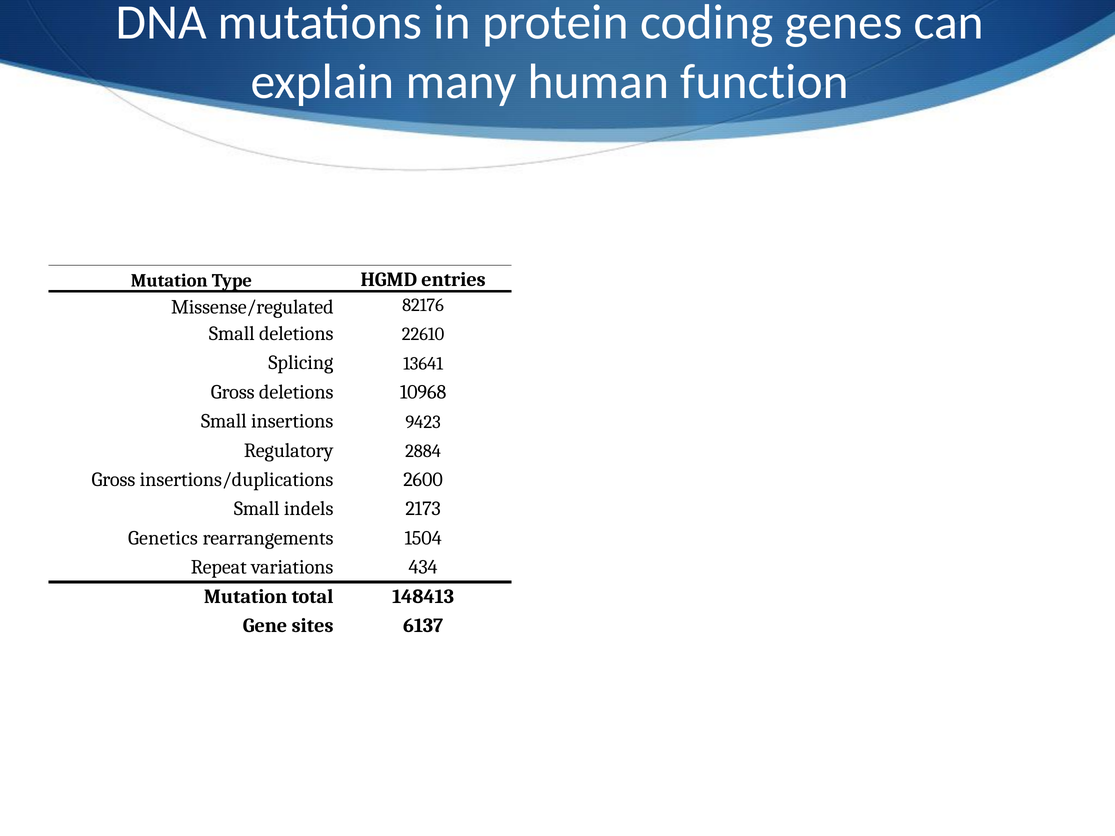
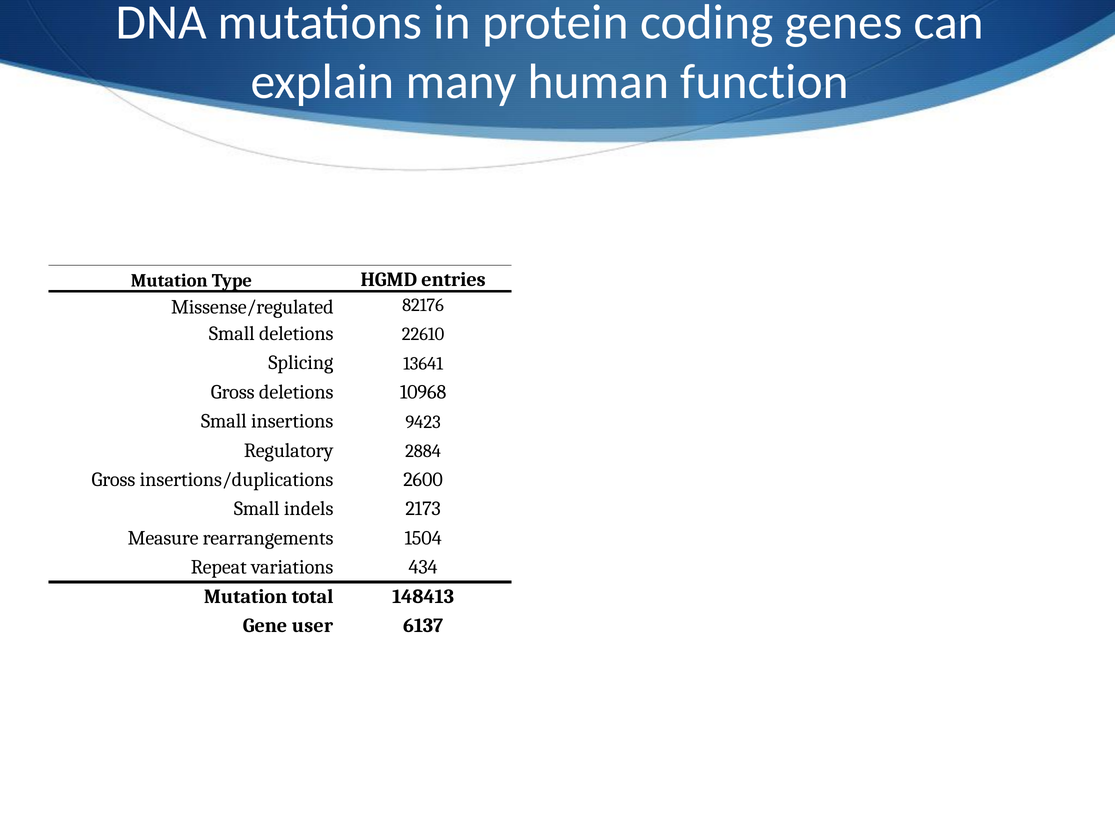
Genetics: Genetics -> Measure
sites: sites -> user
